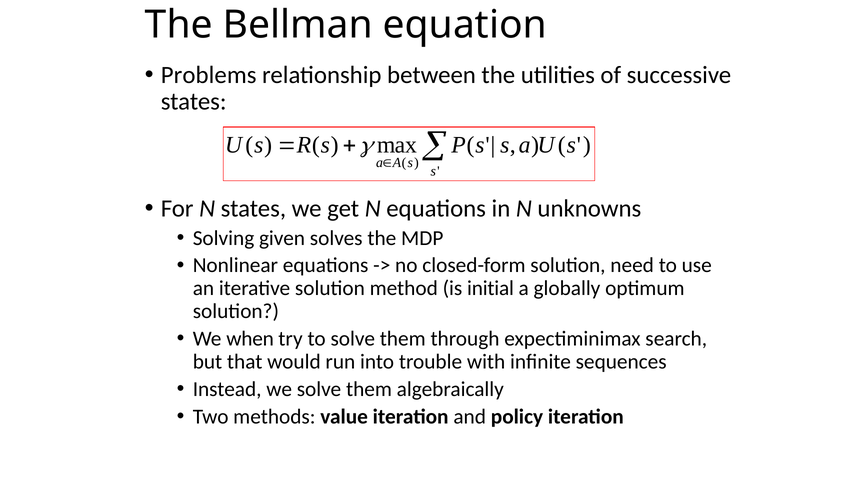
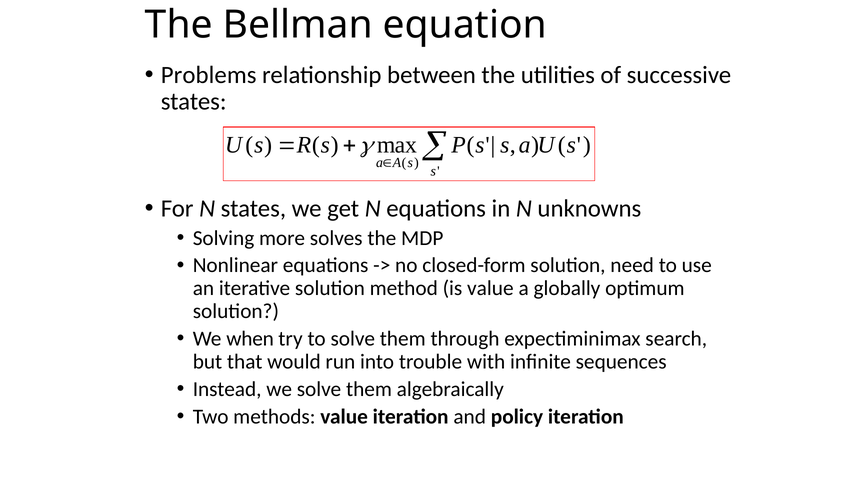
given: given -> more
is initial: initial -> value
